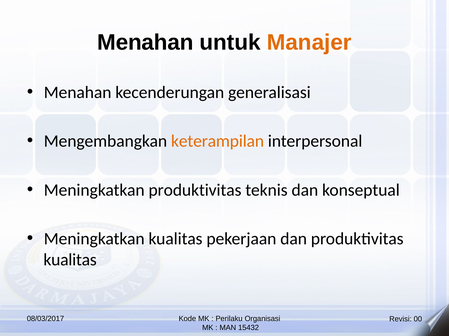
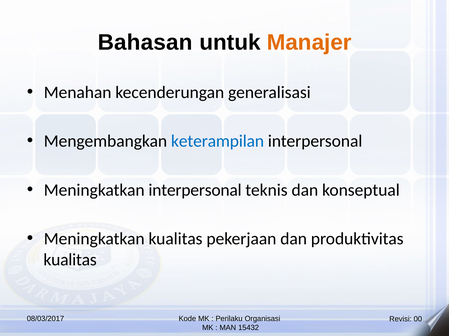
Menahan at (145, 42): Menahan -> Bahasan
keterampilan colour: orange -> blue
Meningkatkan produktivitas: produktivitas -> interpersonal
